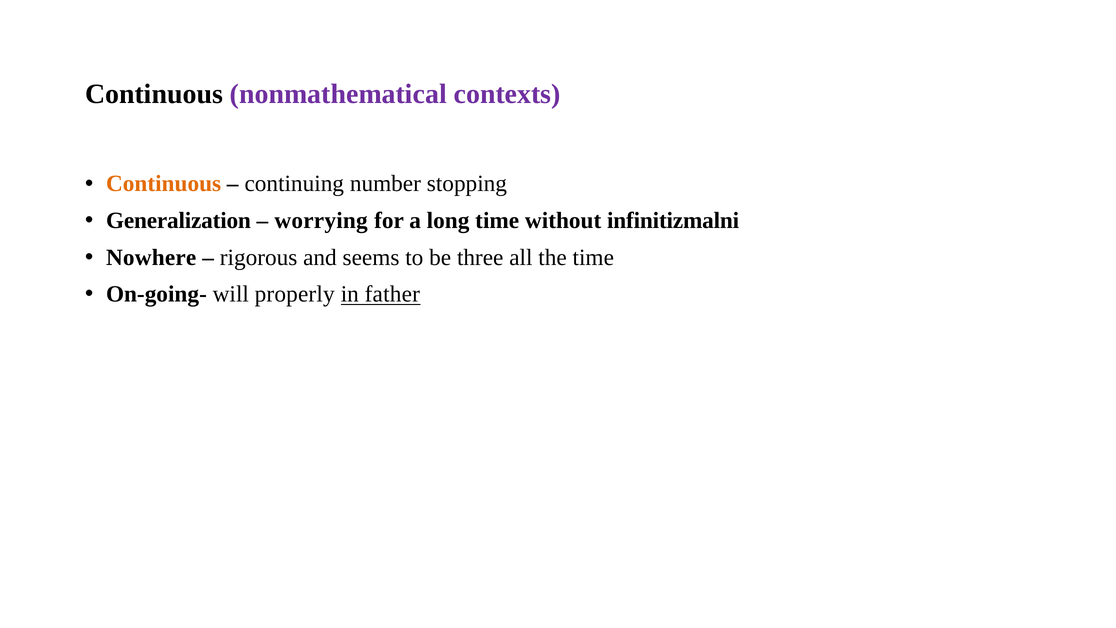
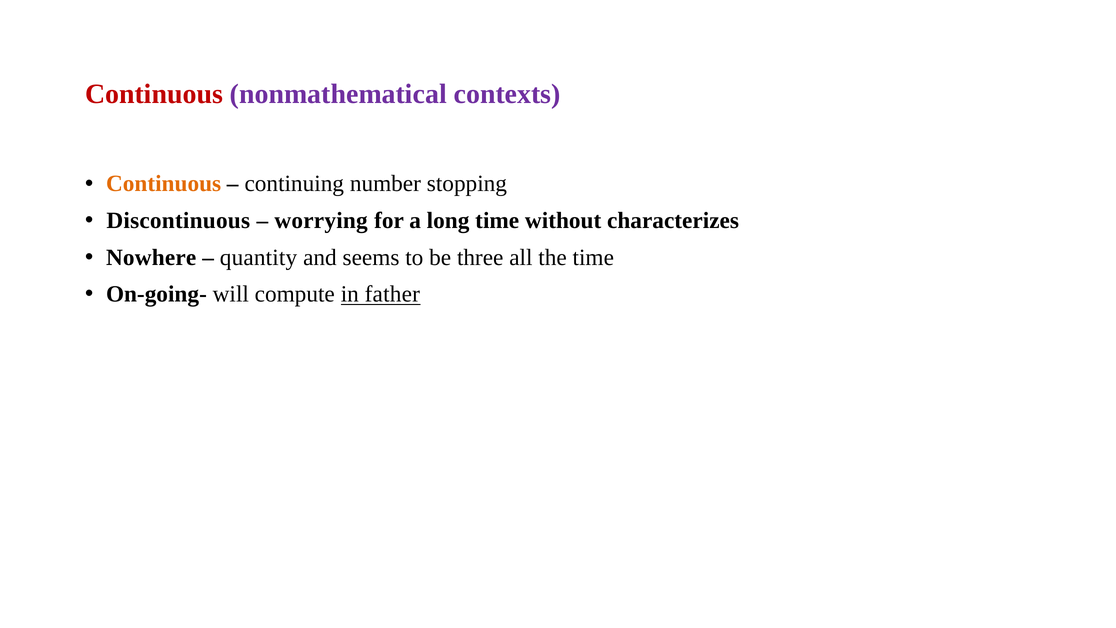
Continuous at (154, 94) colour: black -> red
Generalization: Generalization -> Discontinuous
infinitizmalni: infinitizmalni -> characterizes
rigorous: rigorous -> quantity
properly: properly -> compute
